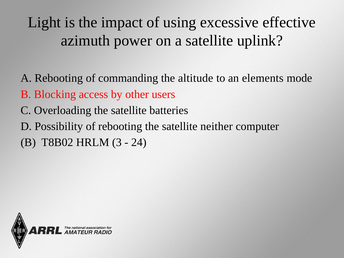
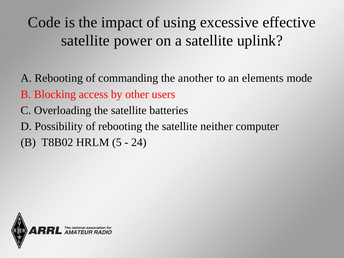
Light: Light -> Code
azimuth at (85, 41): azimuth -> satellite
altitude: altitude -> another
3: 3 -> 5
